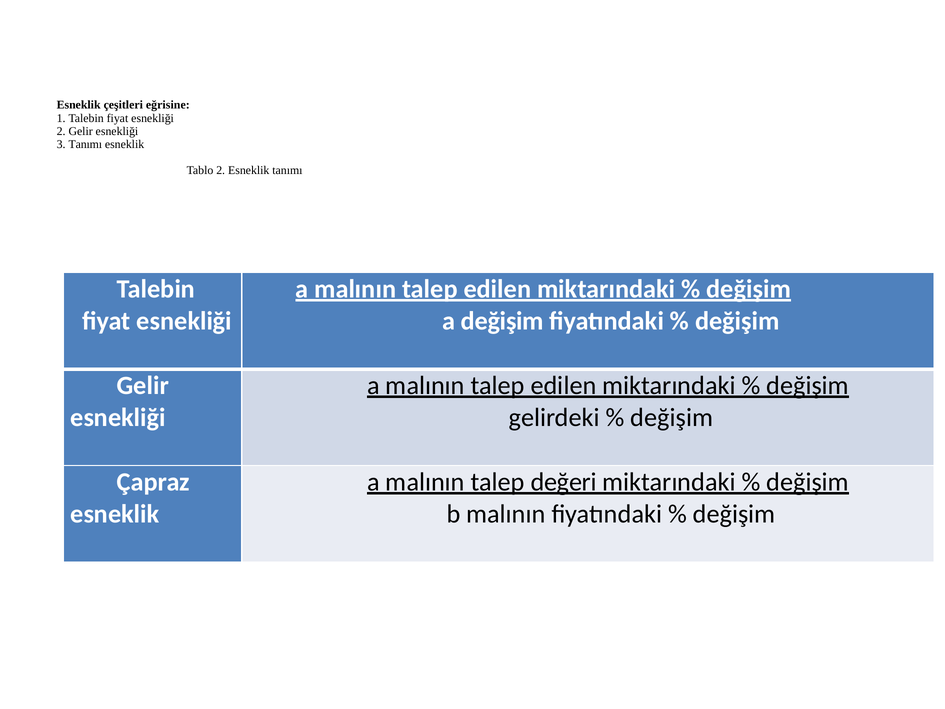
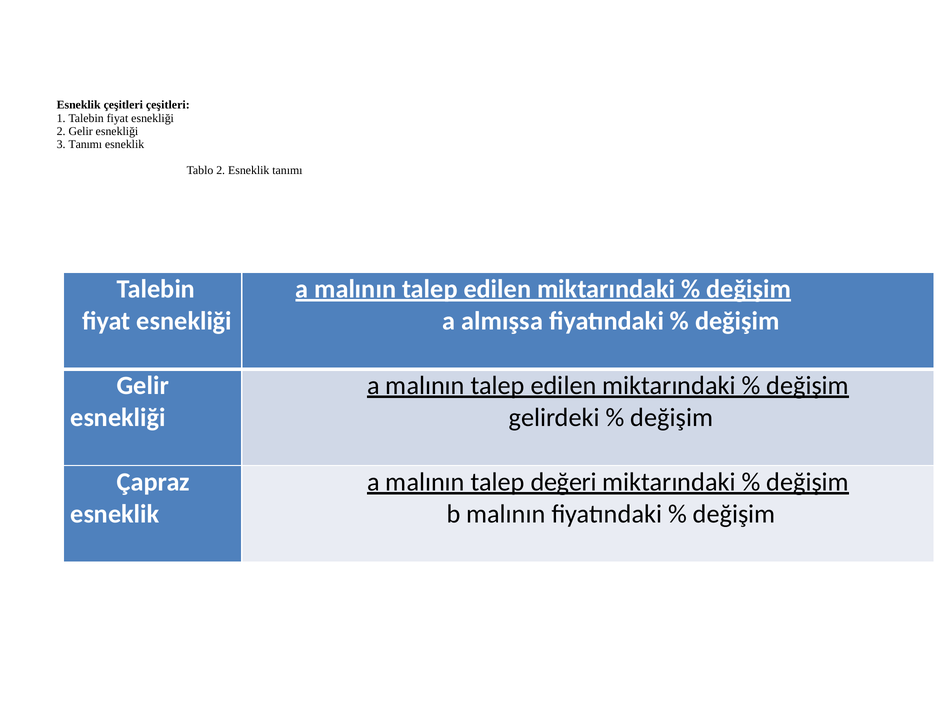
çeşitleri eğrisine: eğrisine -> çeşitleri
a değişim: değişim -> almışsa
